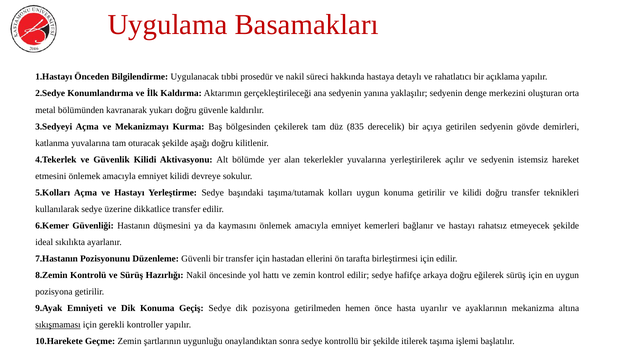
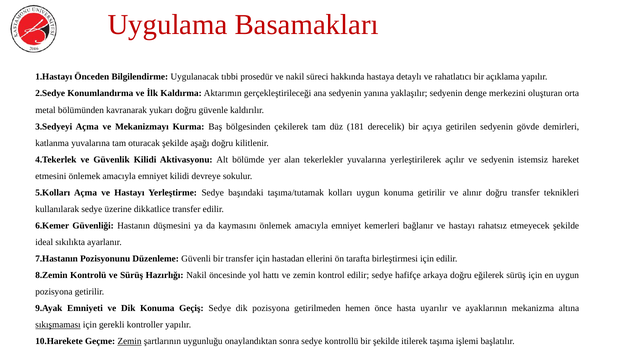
835: 835 -> 181
ve kilidi: kilidi -> alınır
Zemin at (130, 341) underline: none -> present
